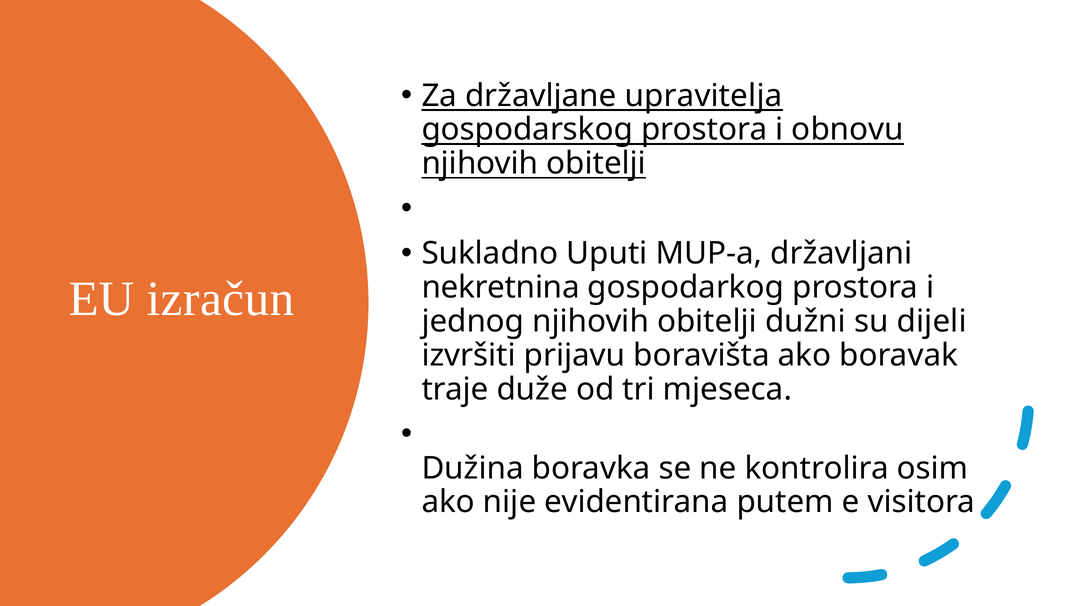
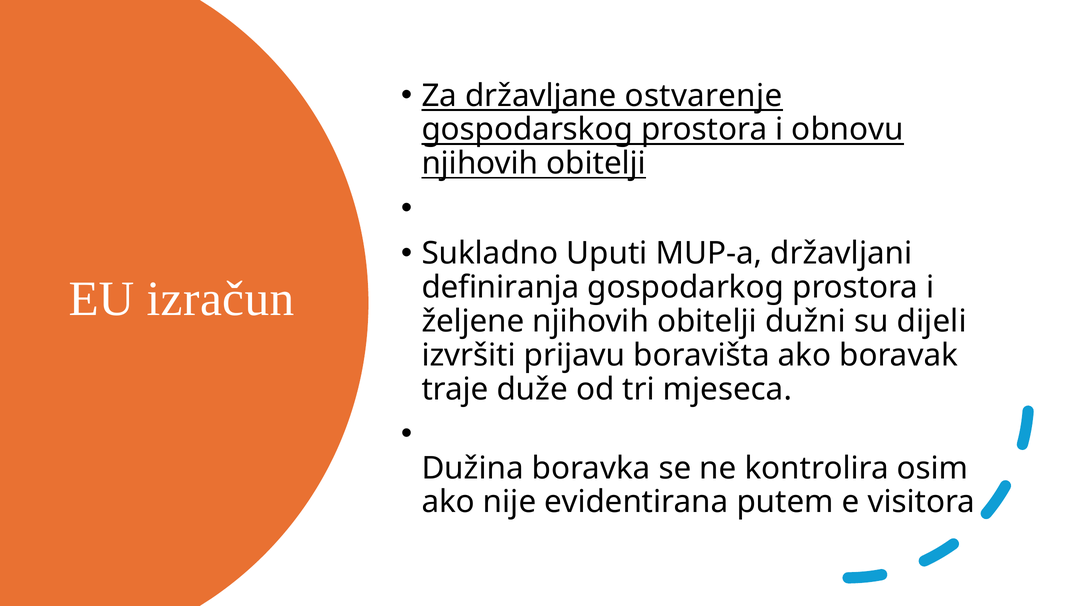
upravitelja: upravitelja -> ostvarenje
nekretnina: nekretnina -> definiranja
jednog: jednog -> željene
